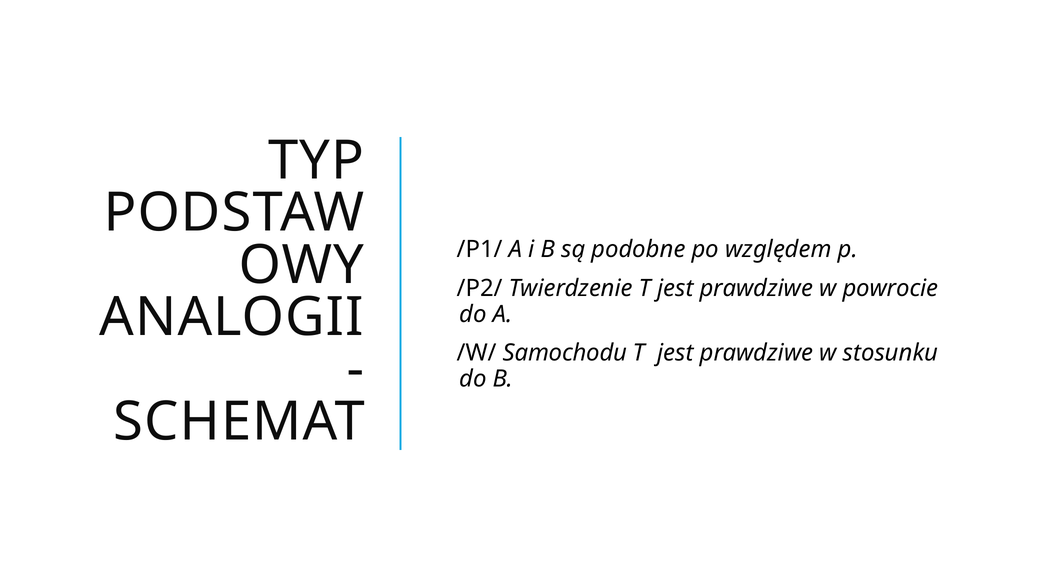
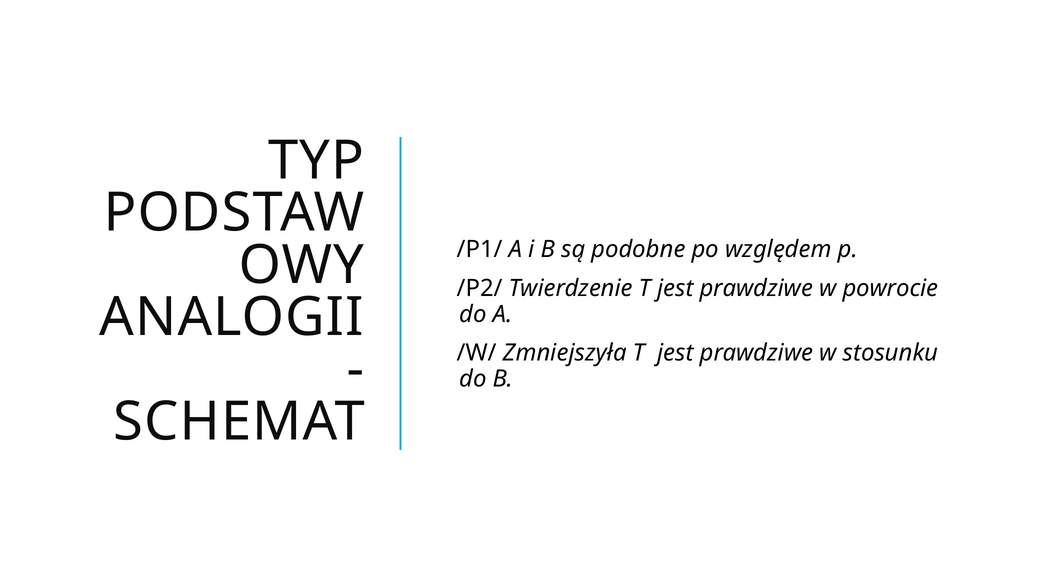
Samochodu: Samochodu -> Zmniejszyła
